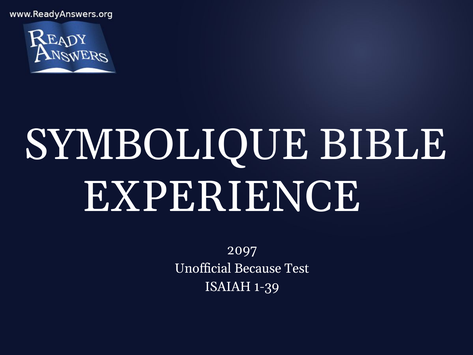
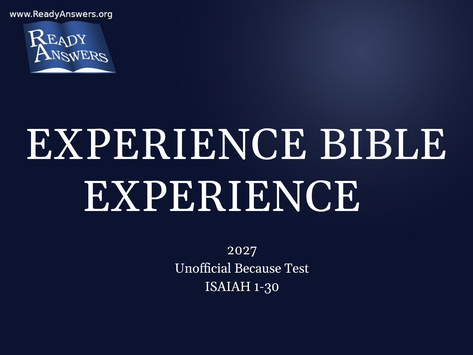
SYMBOLIQUE at (167, 145): SYMBOLIQUE -> EXPERIENCE
2097: 2097 -> 2027
1-39: 1-39 -> 1-30
